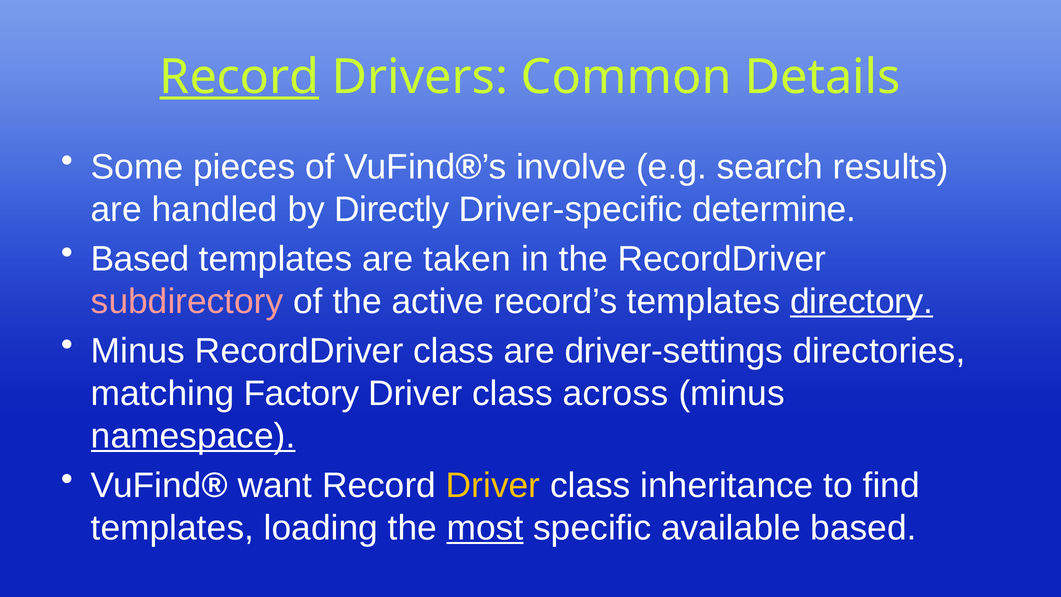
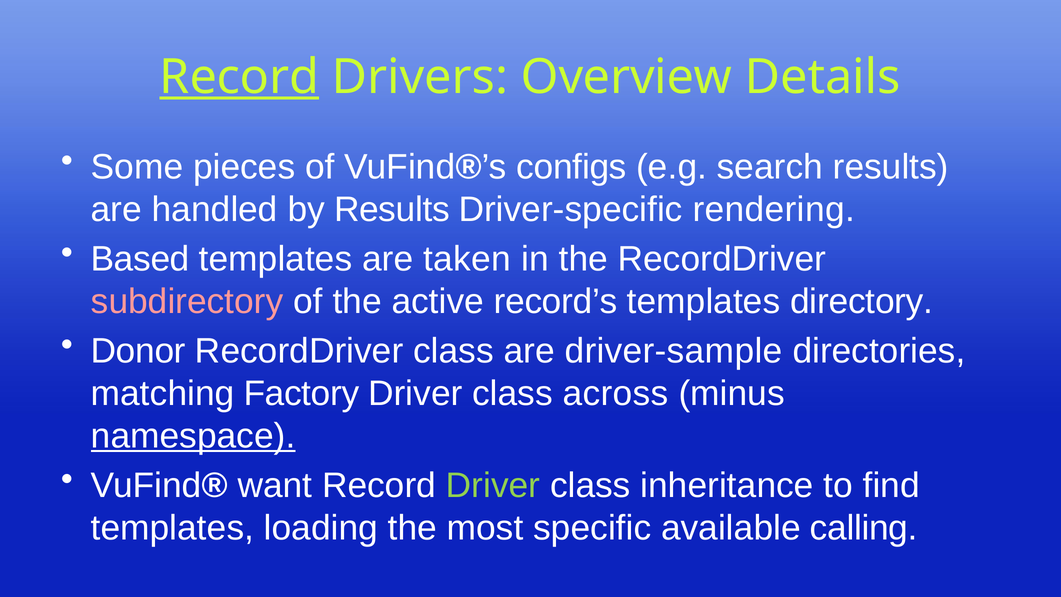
Common: Common -> Overview
involve: involve -> configs
by Directly: Directly -> Results
determine: determine -> rendering
directory underline: present -> none
Minus at (138, 351): Minus -> Donor
driver-settings: driver-settings -> driver-sample
Driver at (493, 485) colour: yellow -> light green
most underline: present -> none
available based: based -> calling
